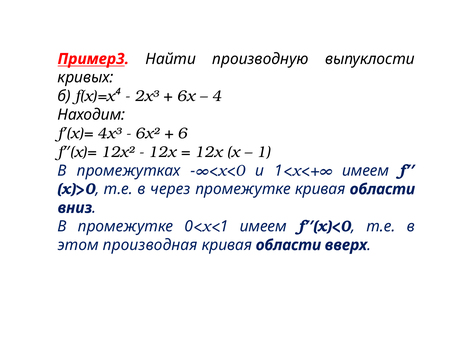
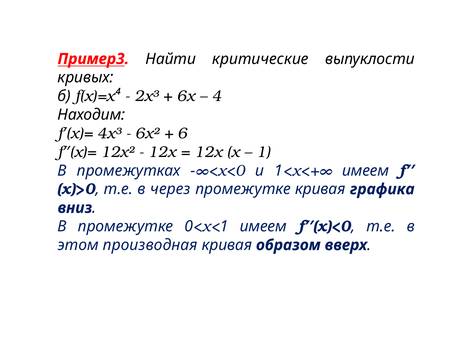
производную: производную -> критические
промежутке кривая области: области -> графика
области at (288, 245): области -> образом
